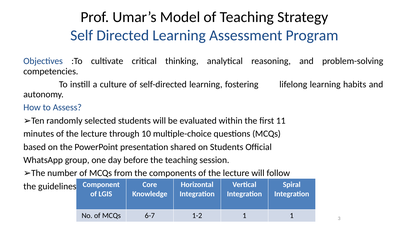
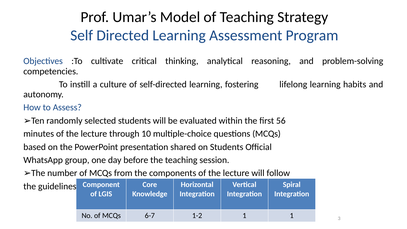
11: 11 -> 56
